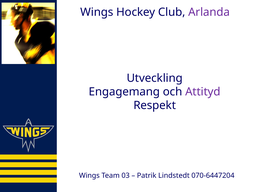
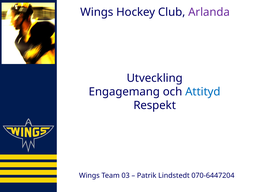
Attityd colour: purple -> blue
